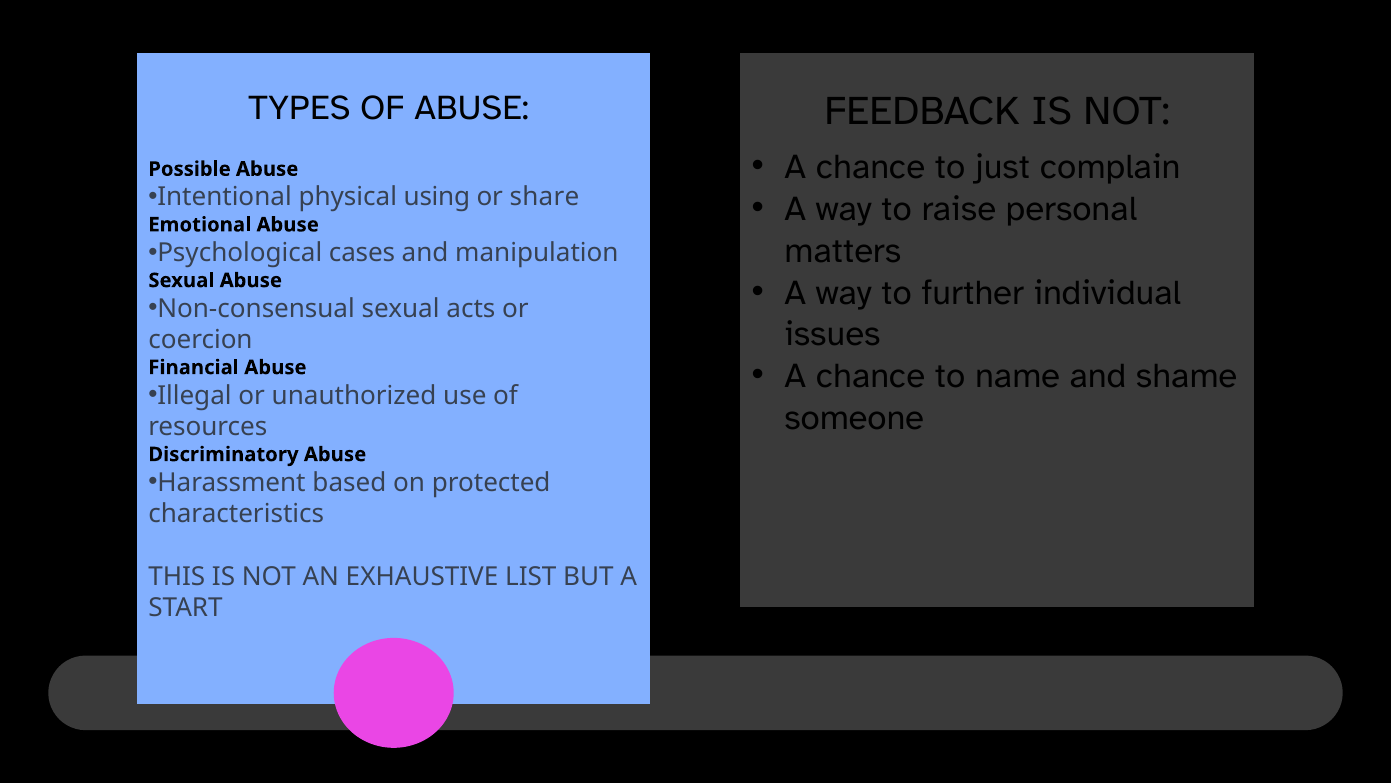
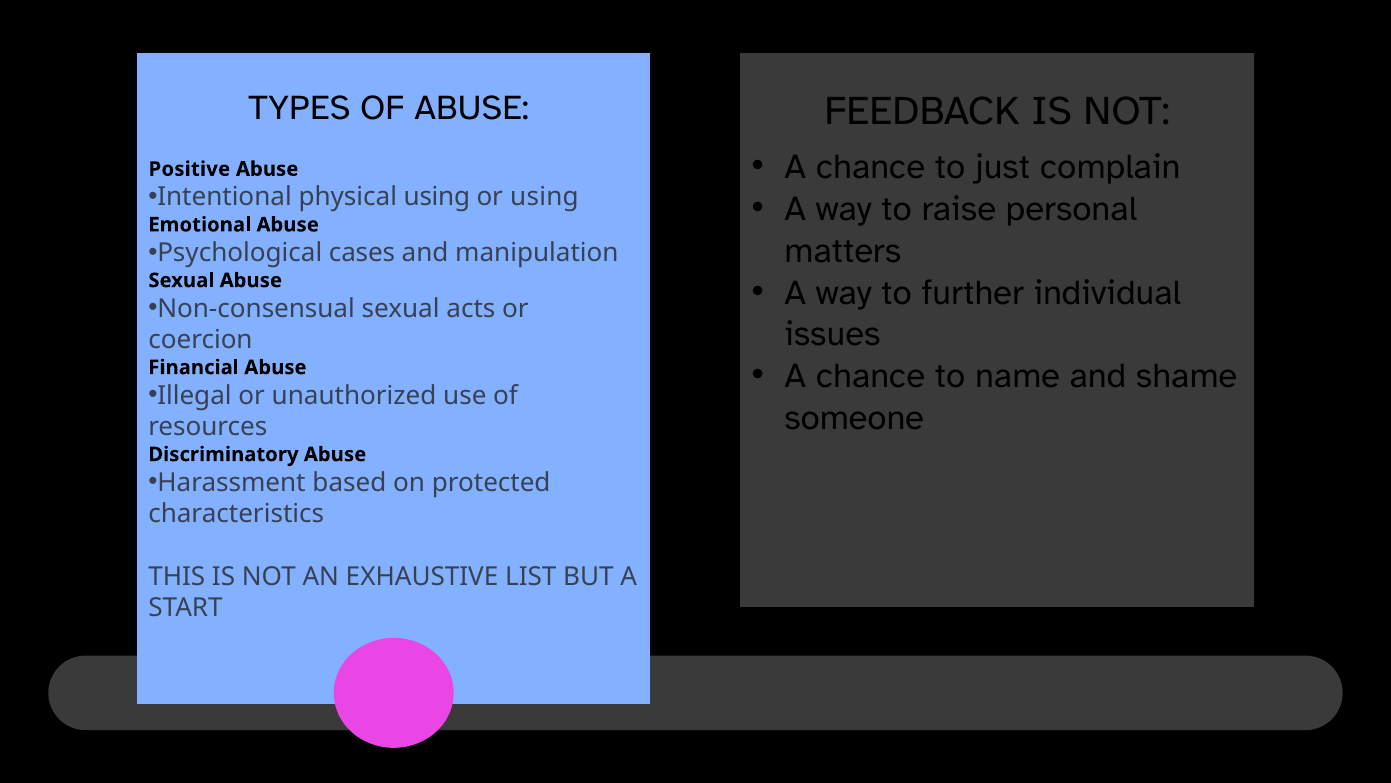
Possible: Possible -> Positive
or share: share -> using
